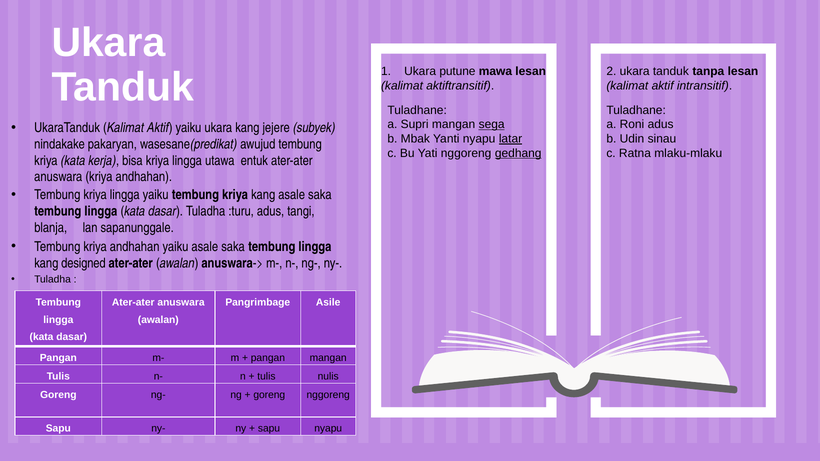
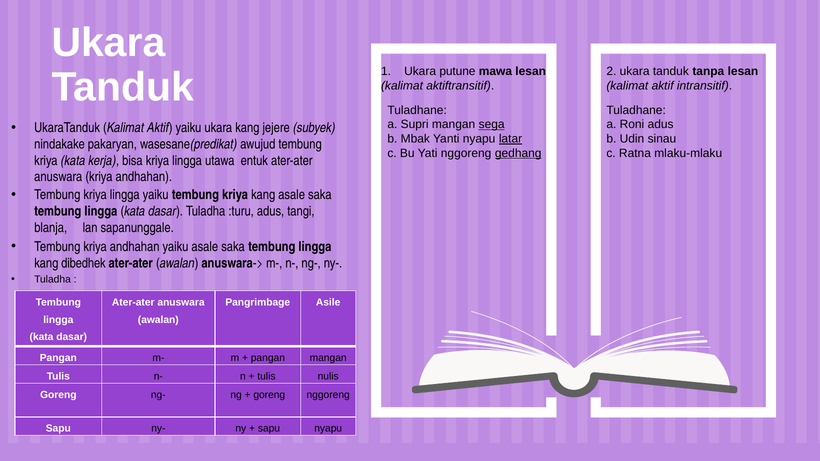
designed: designed -> dibedhek
